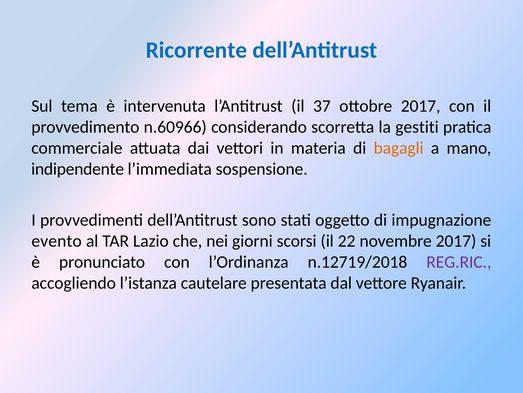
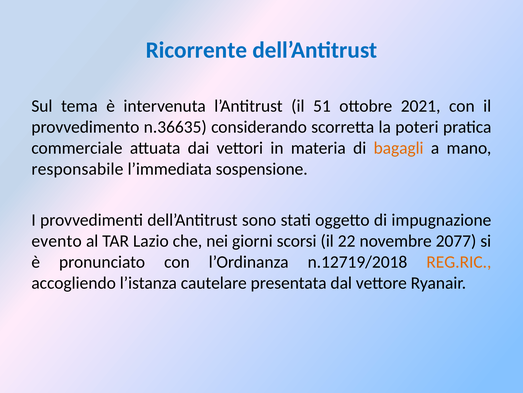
37: 37 -> 51
ottobre 2017: 2017 -> 2021
n.60966: n.60966 -> n.36635
gestiti: gestiti -> poteri
indipendente: indipendente -> responsabile
novembre 2017: 2017 -> 2077
REG.RIC colour: purple -> orange
